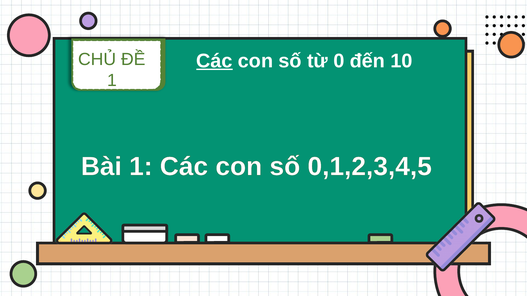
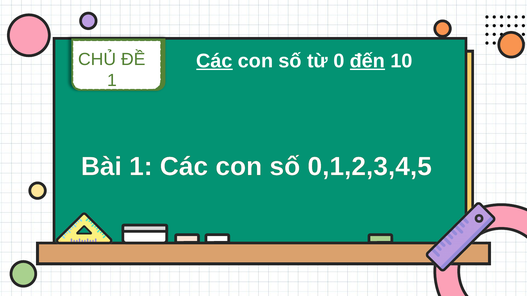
đến underline: none -> present
